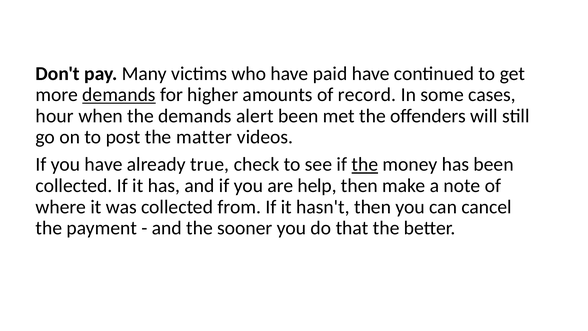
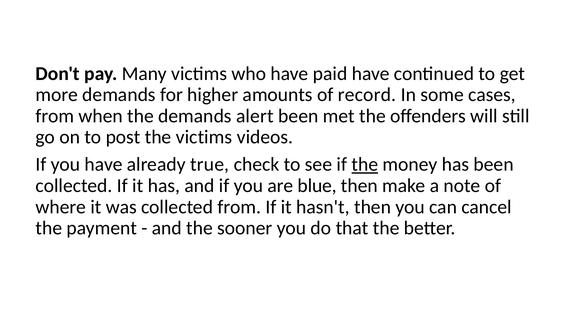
demands at (119, 95) underline: present -> none
hour at (55, 116): hour -> from
the matter: matter -> victims
help: help -> blue
